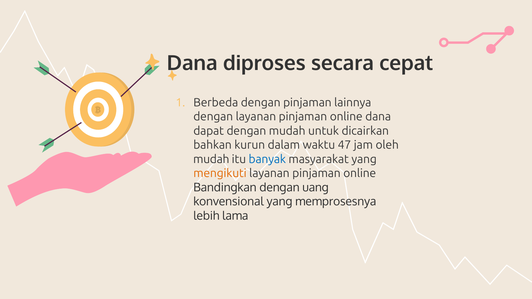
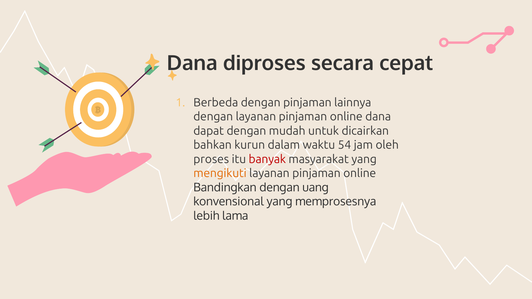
47: 47 -> 54
mudah at (211, 159): mudah -> proses
banyak colour: blue -> red
